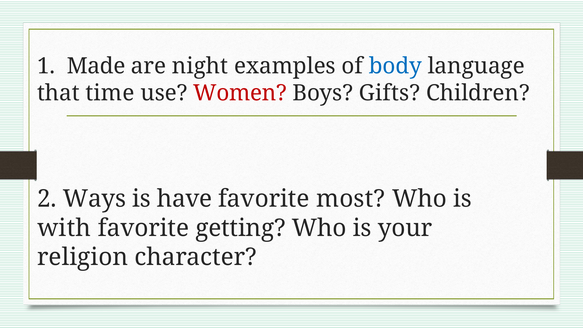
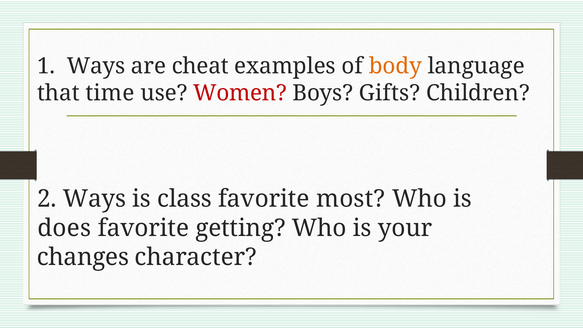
1 Made: Made -> Ways
night: night -> cheat
body colour: blue -> orange
have: have -> class
with: with -> does
religion: religion -> changes
